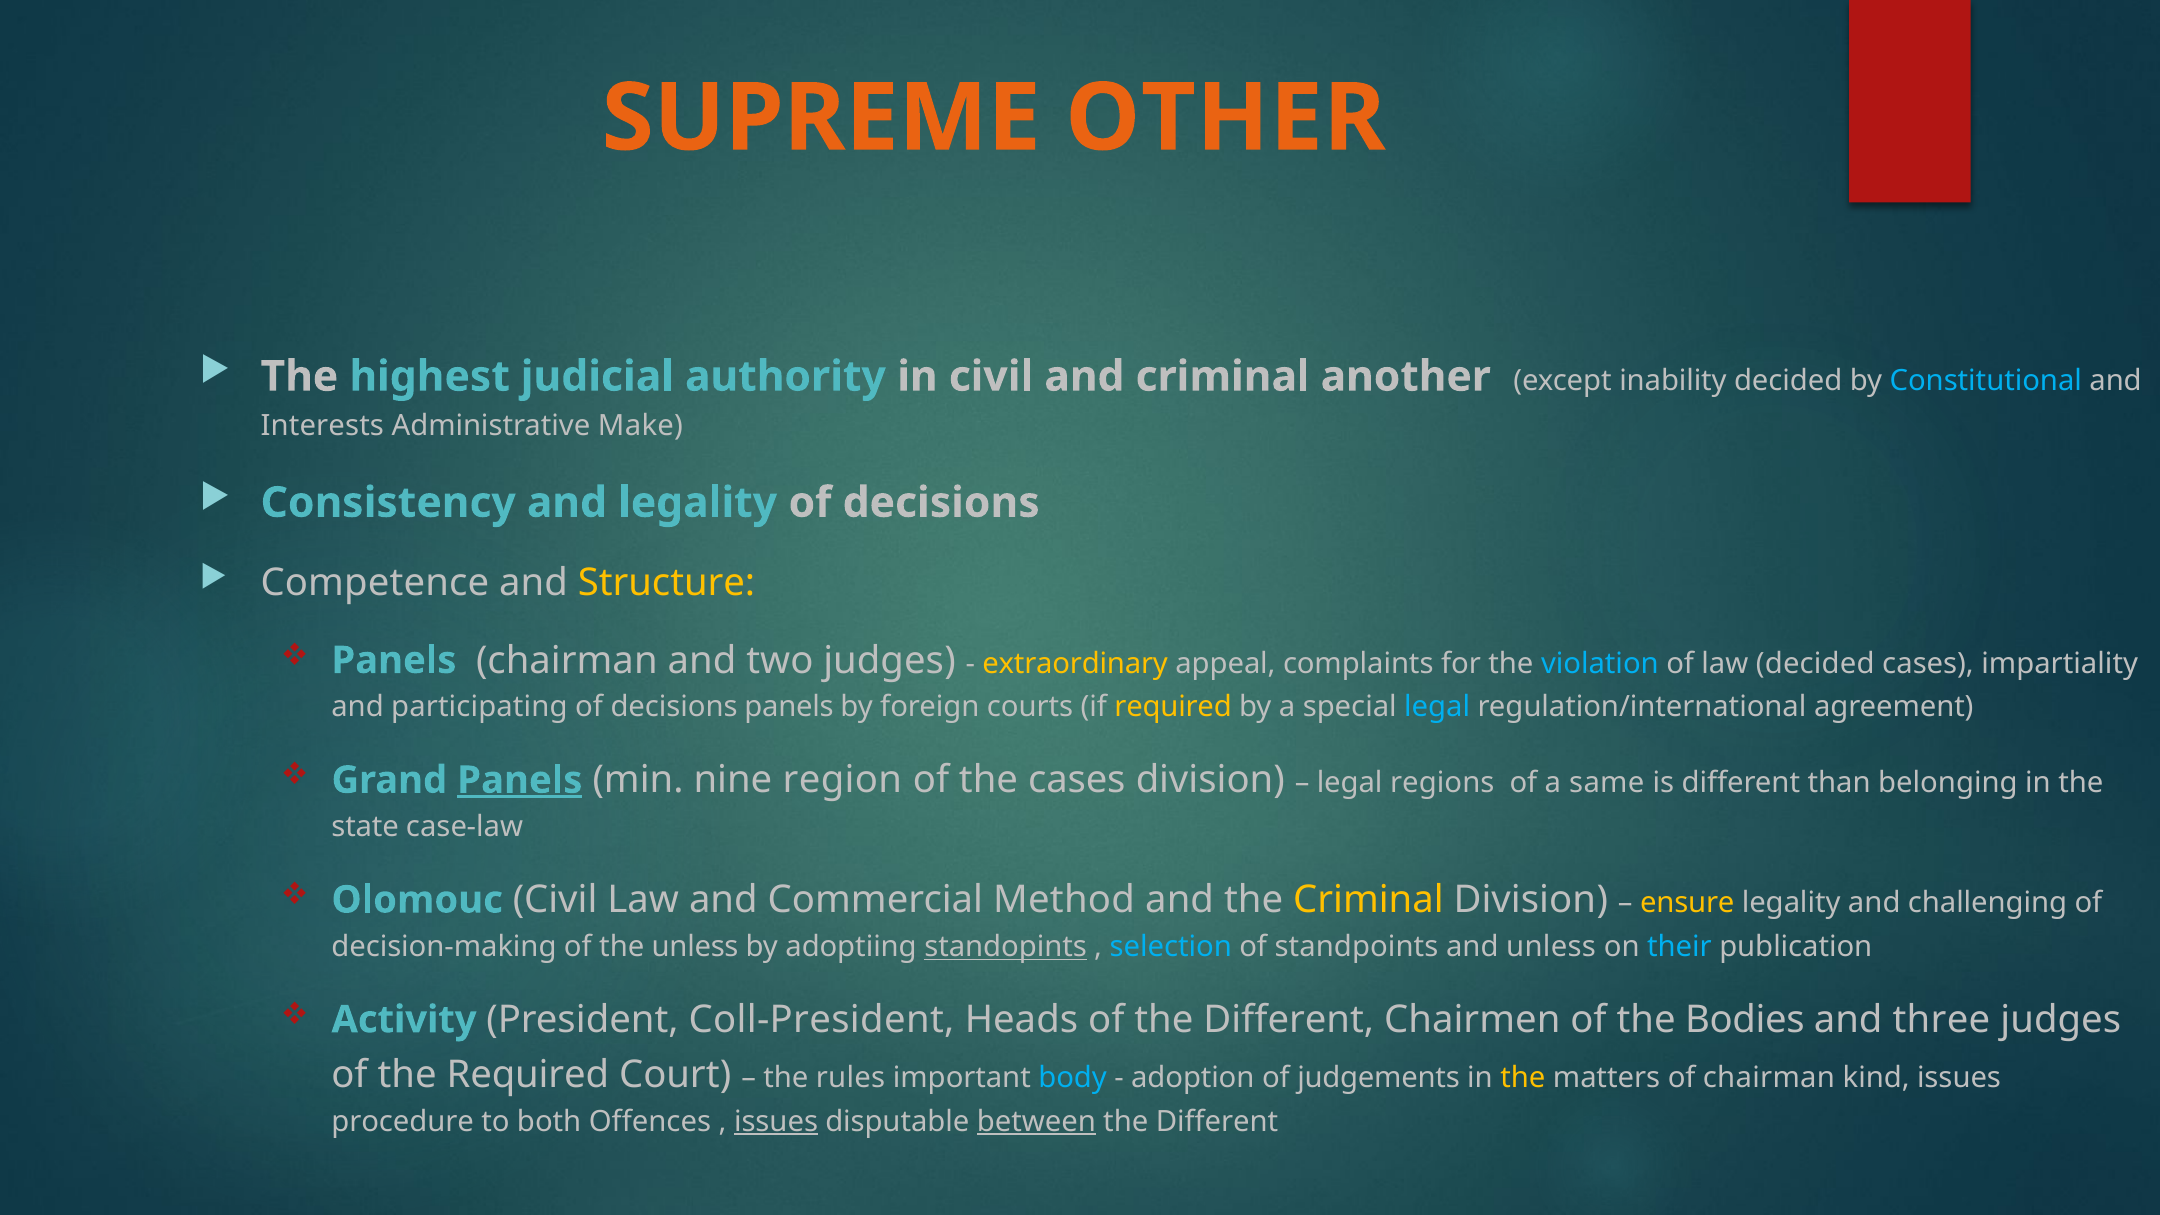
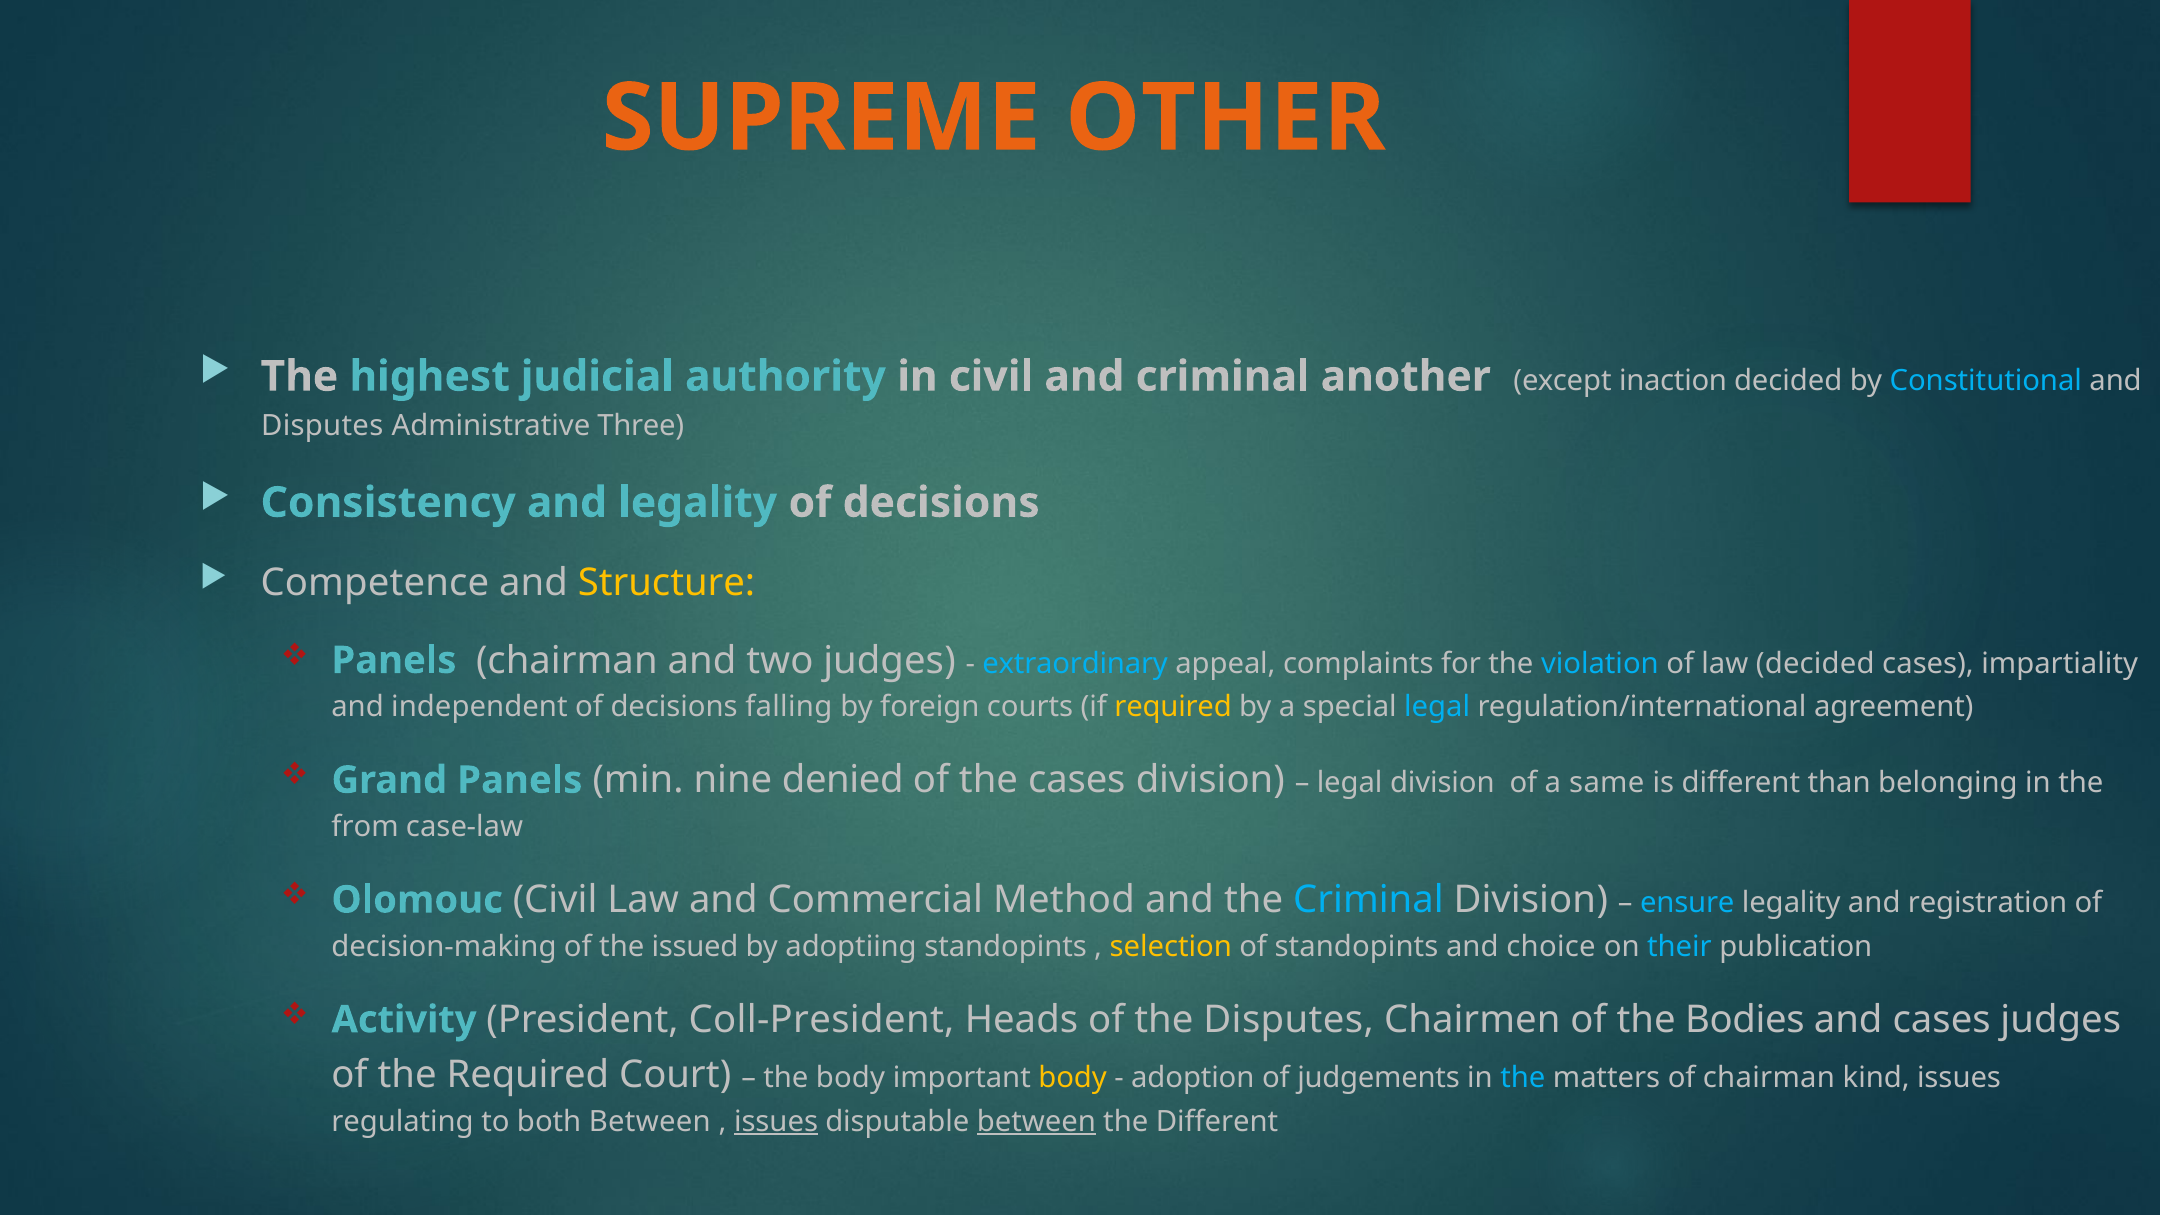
inability: inability -> inaction
Interests at (322, 426): Interests -> Disputes
Make: Make -> Three
extraordinary colour: yellow -> light blue
participating: participating -> independent
decisions panels: panels -> falling
Panels at (520, 780) underline: present -> none
region: region -> denied
legal regions: regions -> division
state: state -> from
Criminal at (1368, 900) colour: yellow -> light blue
ensure colour: yellow -> light blue
challenging: challenging -> registration
the unless: unless -> issued
standopints at (1006, 947) underline: present -> none
selection colour: light blue -> yellow
of standpoints: standpoints -> standopints
and unless: unless -> choice
of the Different: Different -> Disputes
and three: three -> cases
the rules: rules -> body
body at (1073, 1078) colour: light blue -> yellow
the at (1523, 1078) colour: yellow -> light blue
procedure: procedure -> regulating
both Offences: Offences -> Between
